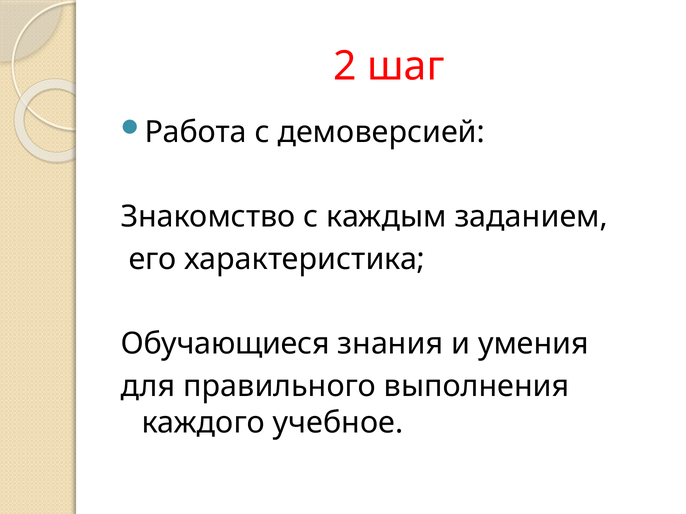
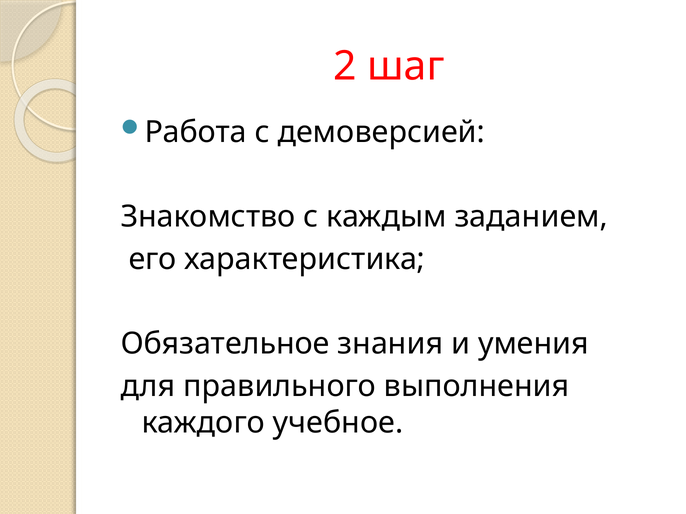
Обучающиеся: Обучающиеся -> Обязательное
